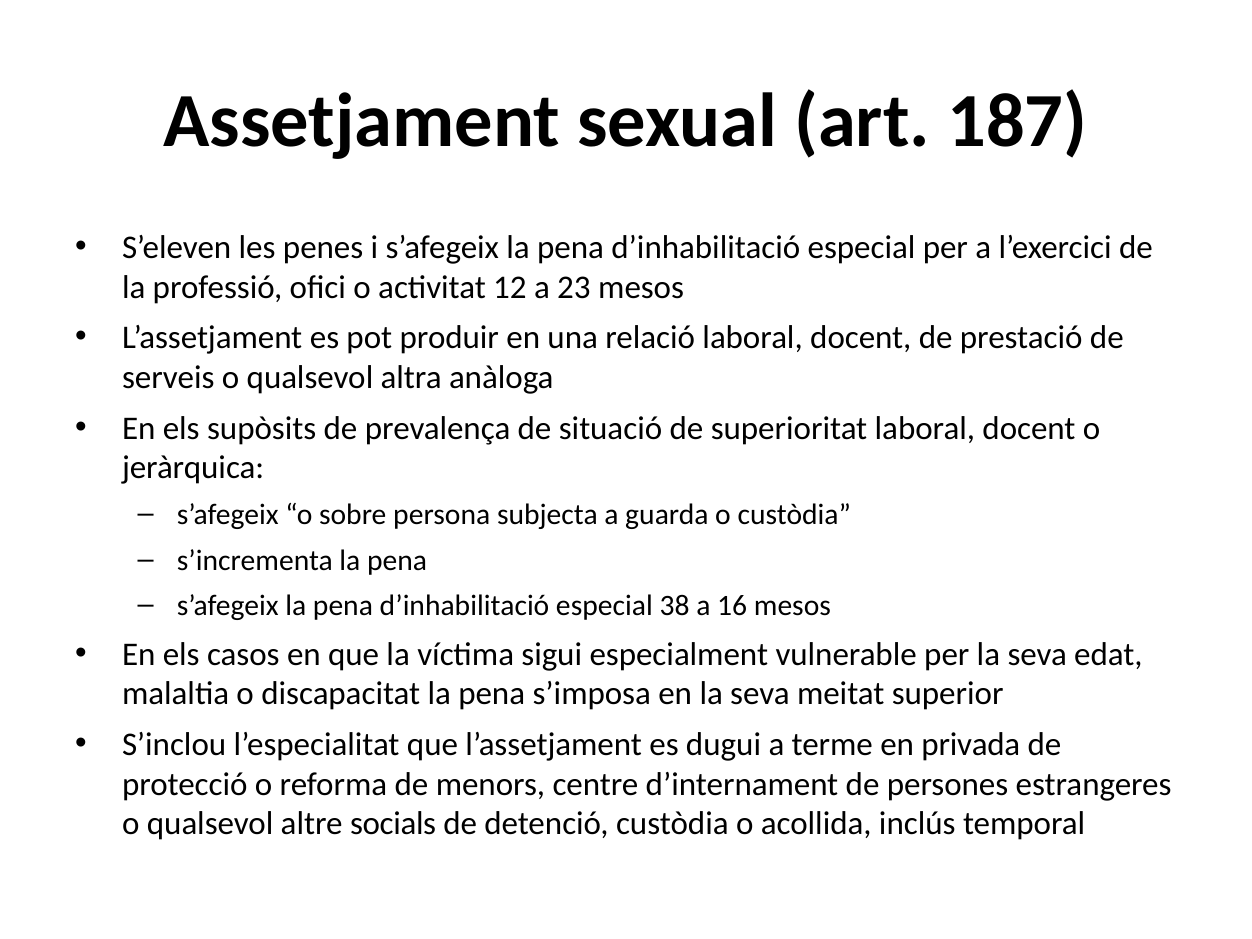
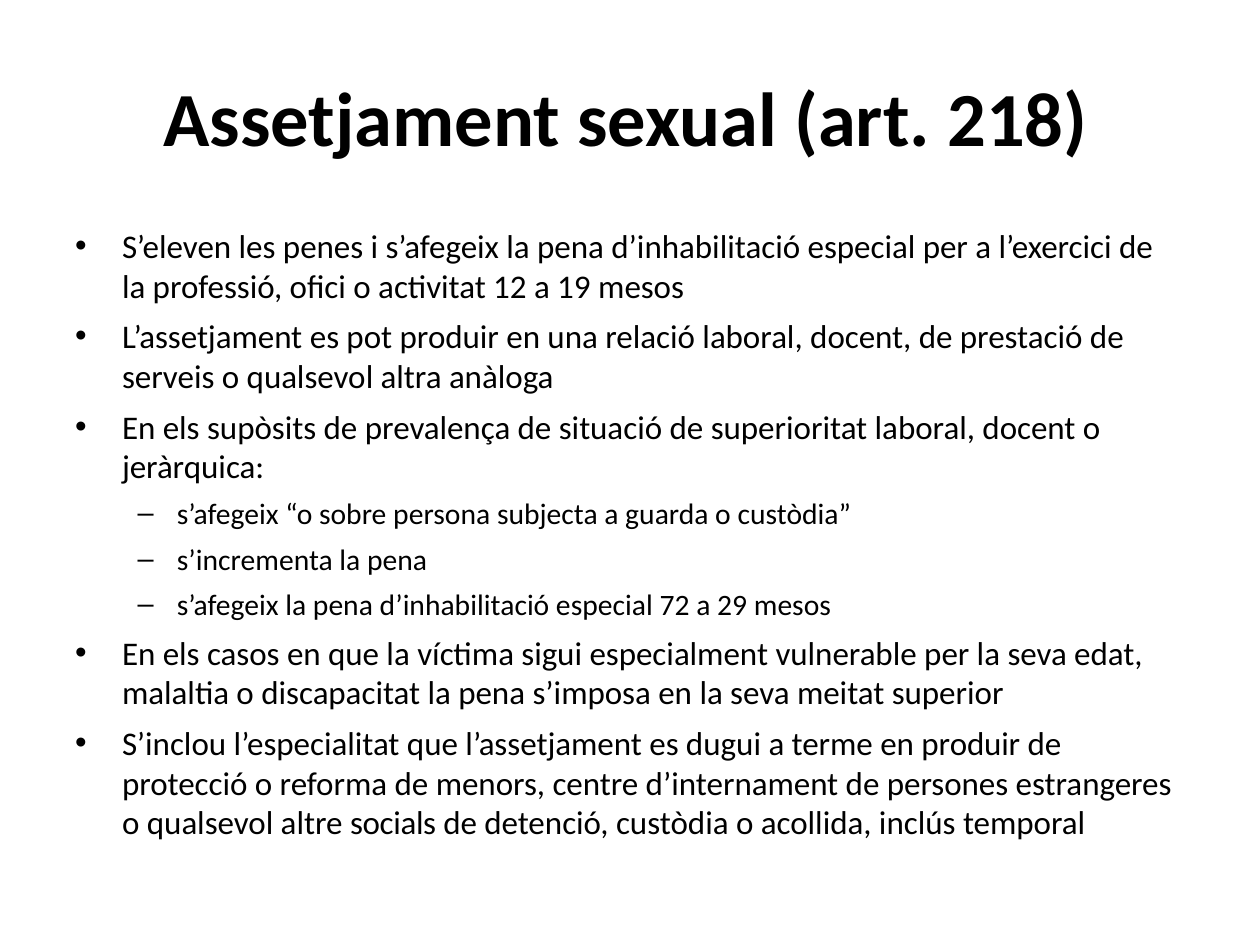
187: 187 -> 218
23: 23 -> 19
38: 38 -> 72
16: 16 -> 29
en privada: privada -> produir
